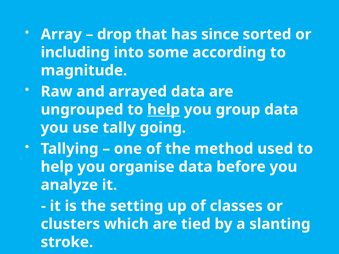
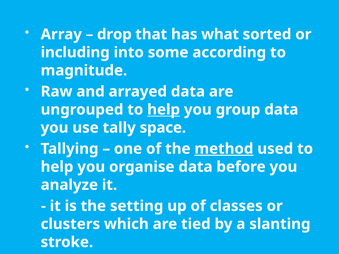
since: since -> what
going: going -> space
method underline: none -> present
